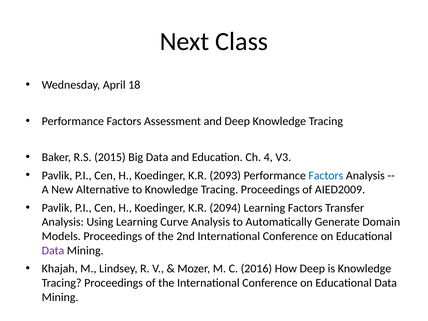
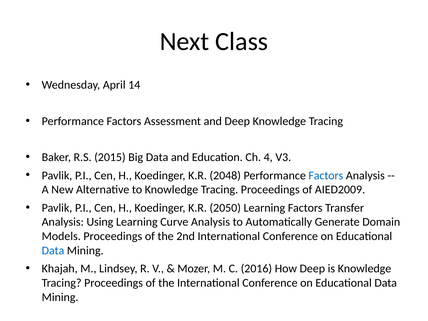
18: 18 -> 14
2093: 2093 -> 2048
2094: 2094 -> 2050
Data at (53, 251) colour: purple -> blue
